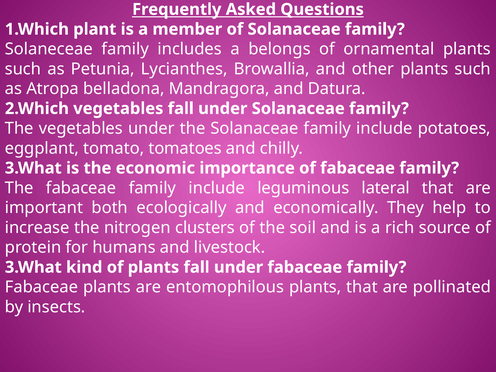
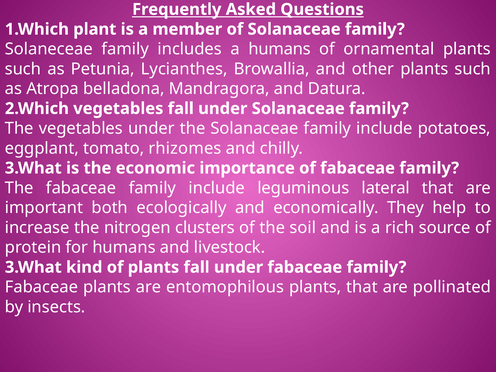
a belongs: belongs -> humans
tomatoes: tomatoes -> rhizomes
